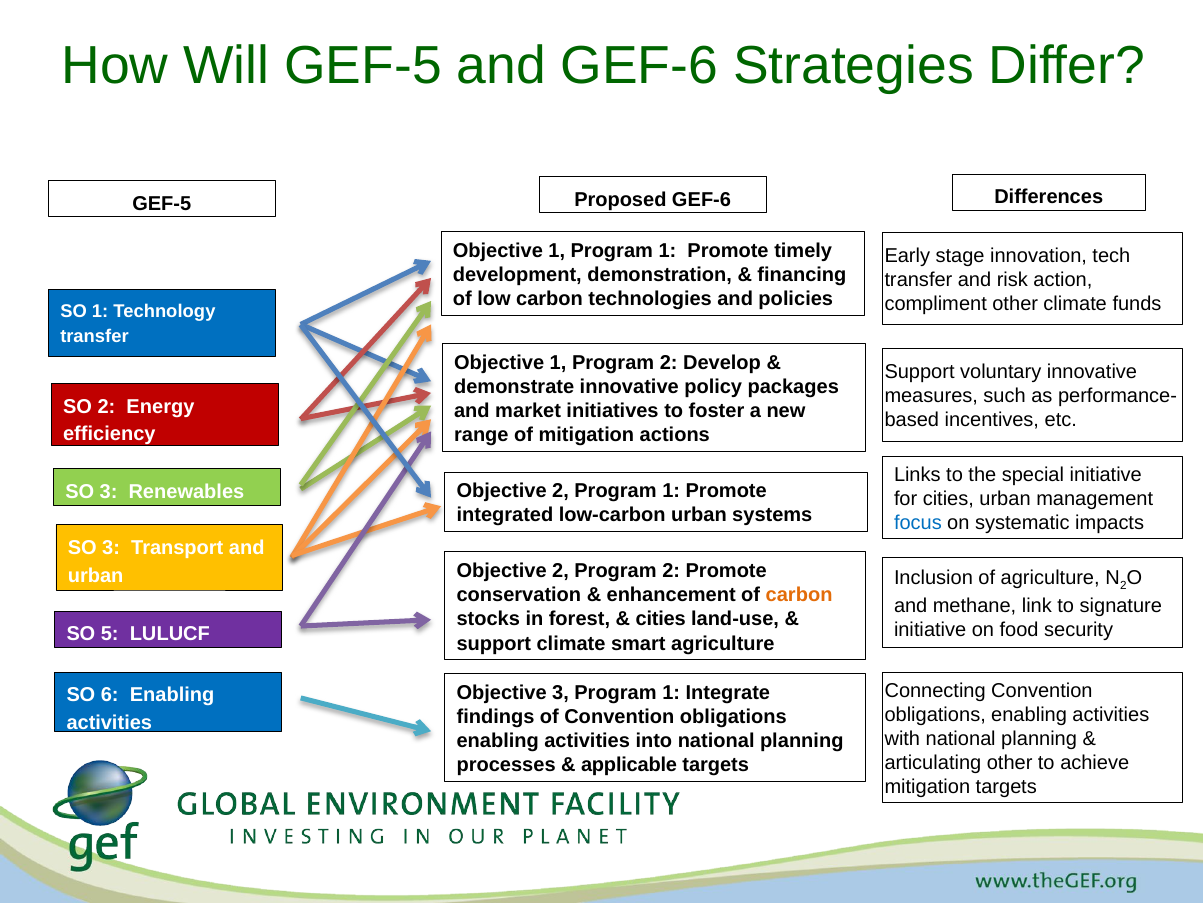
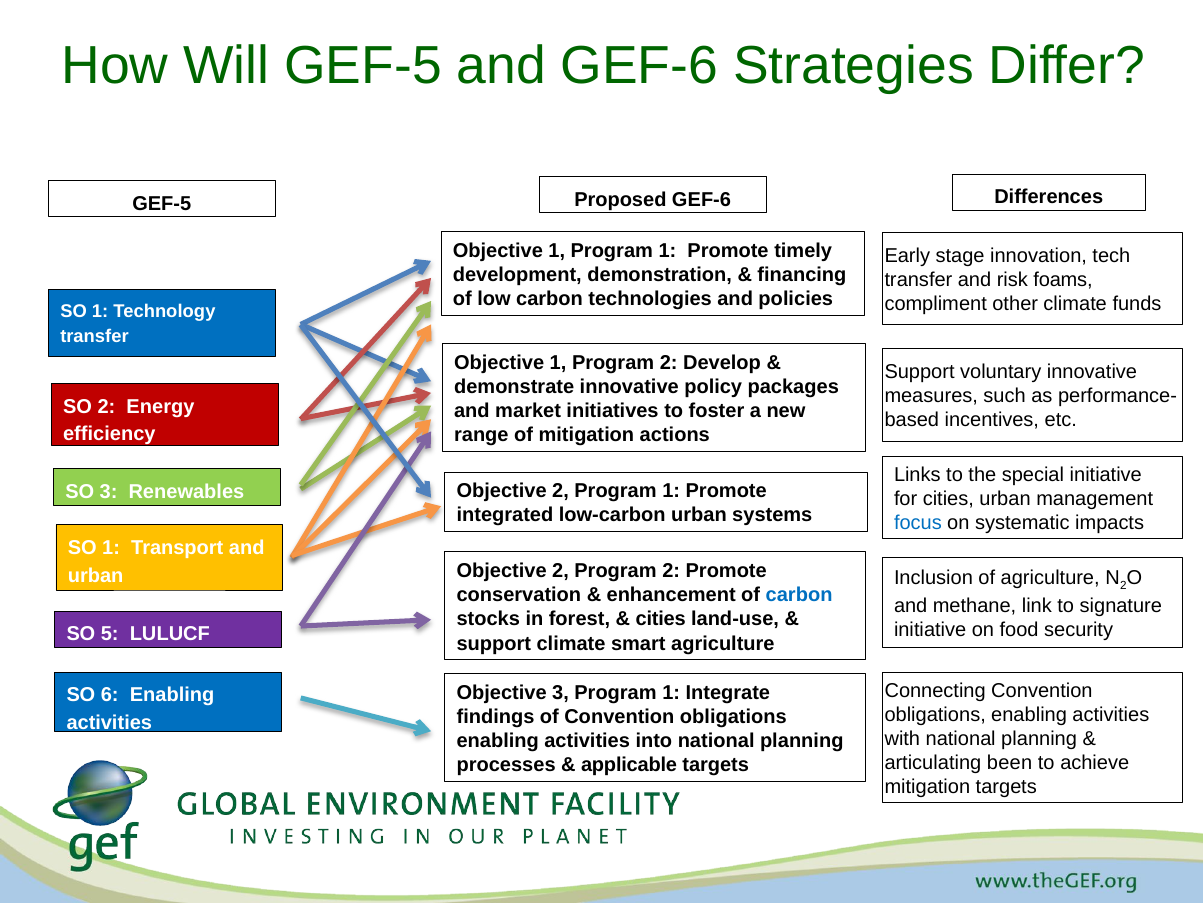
action: action -> foams
3 at (111, 547): 3 -> 1
carbon at (799, 595) colour: orange -> blue
articulating other: other -> been
